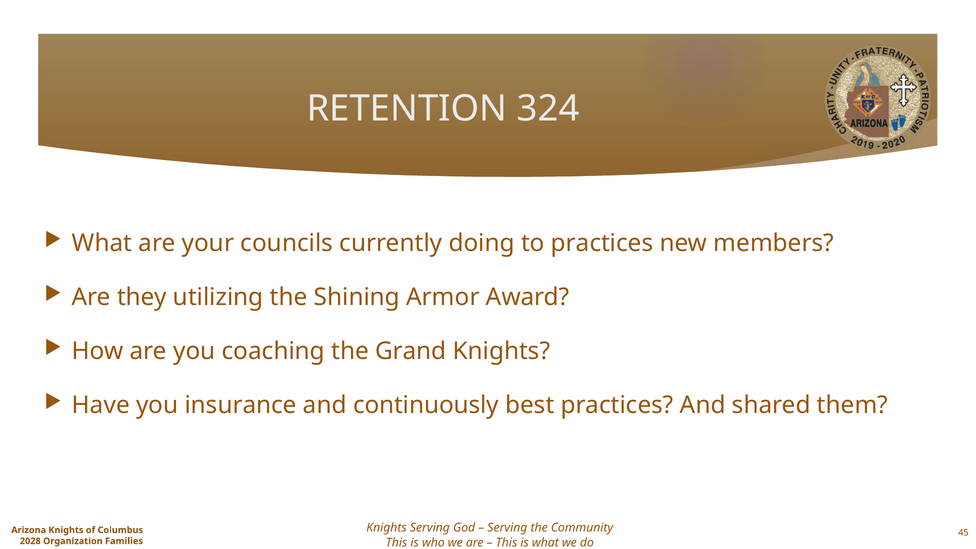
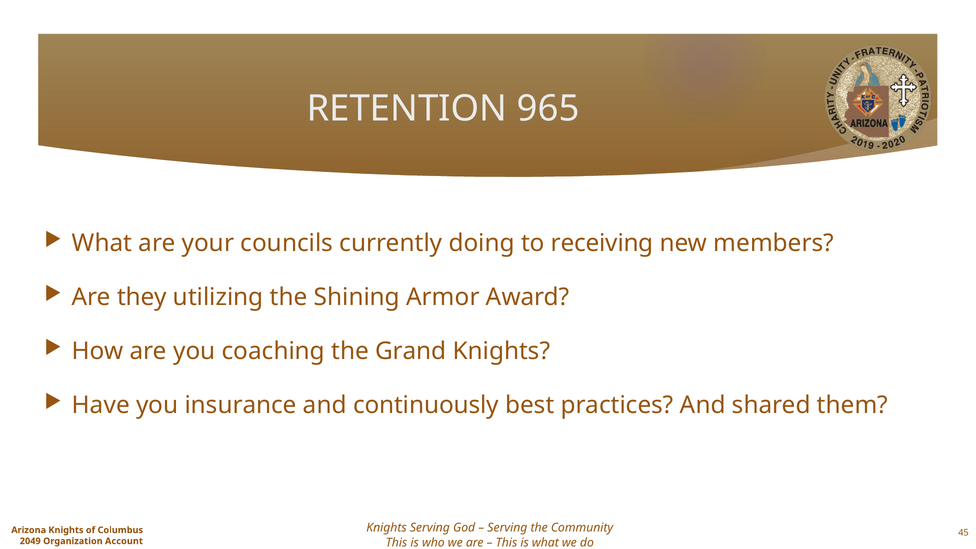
324: 324 -> 965
to practices: practices -> receiving
2028: 2028 -> 2049
Families: Families -> Account
